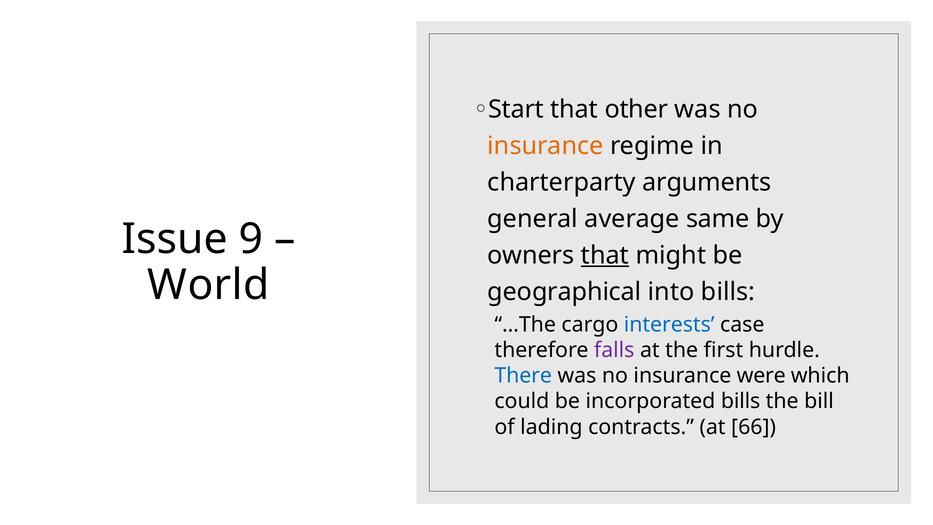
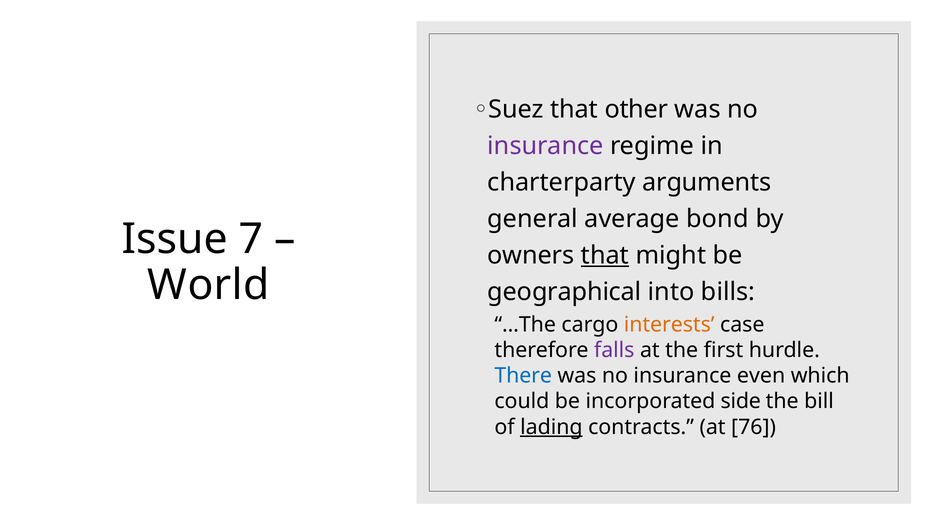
Start: Start -> Suez
insurance at (545, 146) colour: orange -> purple
same: same -> bond
9: 9 -> 7
interests colour: blue -> orange
were: were -> even
incorporated bills: bills -> side
lading underline: none -> present
66: 66 -> 76
